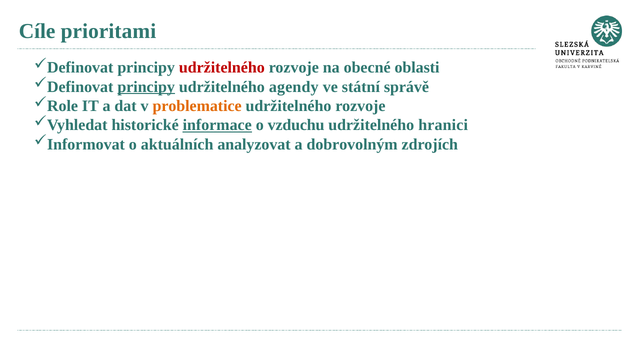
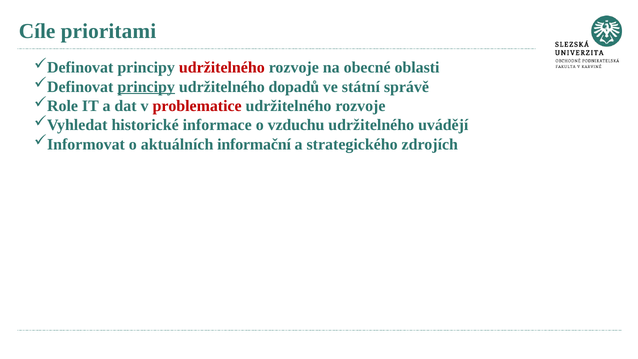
agendy: agendy -> dopadů
problematice colour: orange -> red
informace underline: present -> none
hranici: hranici -> uvádějí
analyzovat: analyzovat -> informační
dobrovolným: dobrovolným -> strategického
